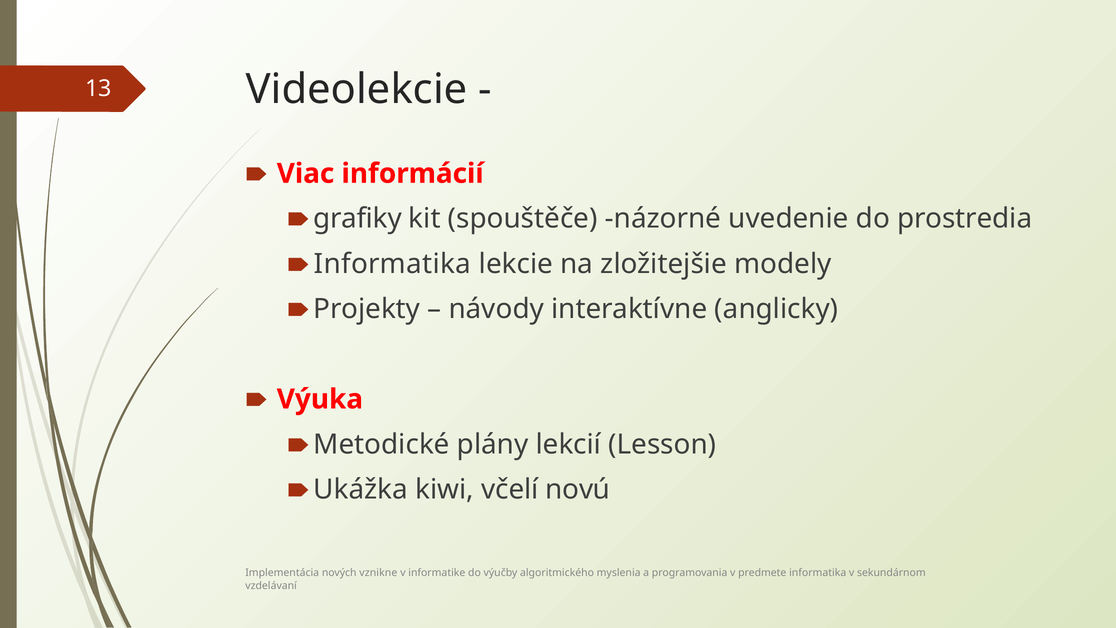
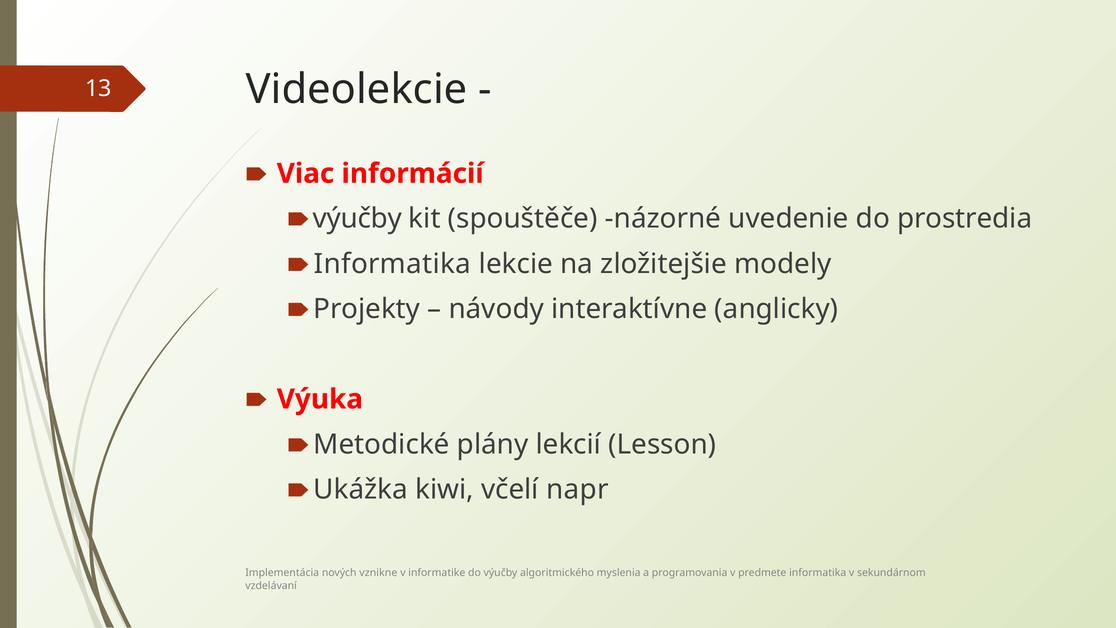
grafiky at (357, 219): grafiky -> výučby
novú: novú -> napr
